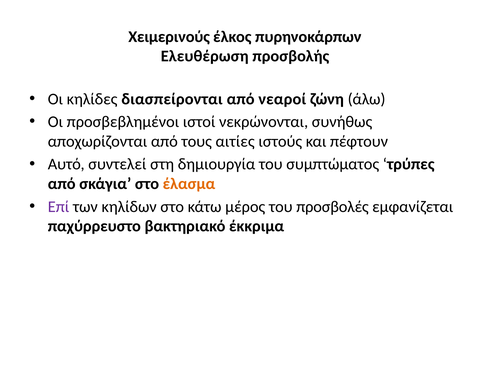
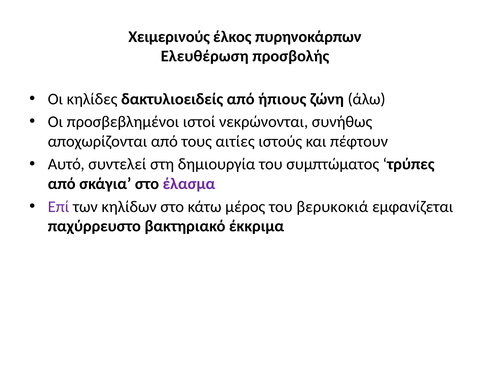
διασπείρονται: διασπείρονται -> δακτυλιοειδείς
νεαροί: νεαροί -> ήπιους
έλασμα colour: orange -> purple
προσβολές: προσβολές -> βερυκοκιά
